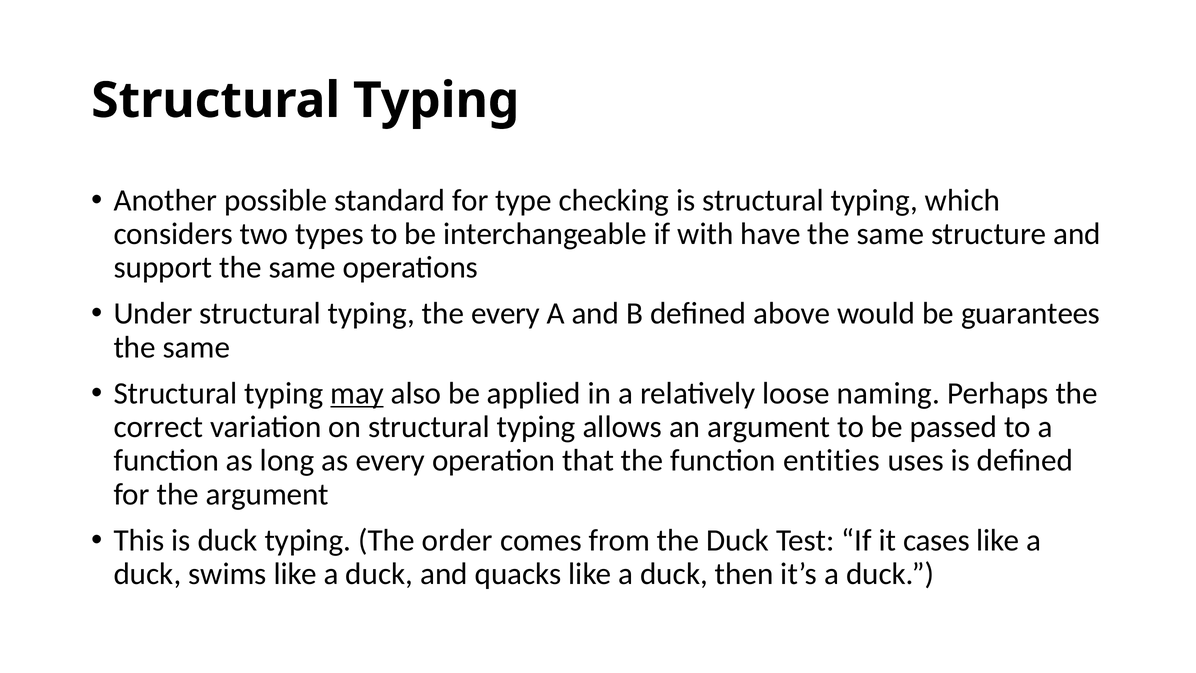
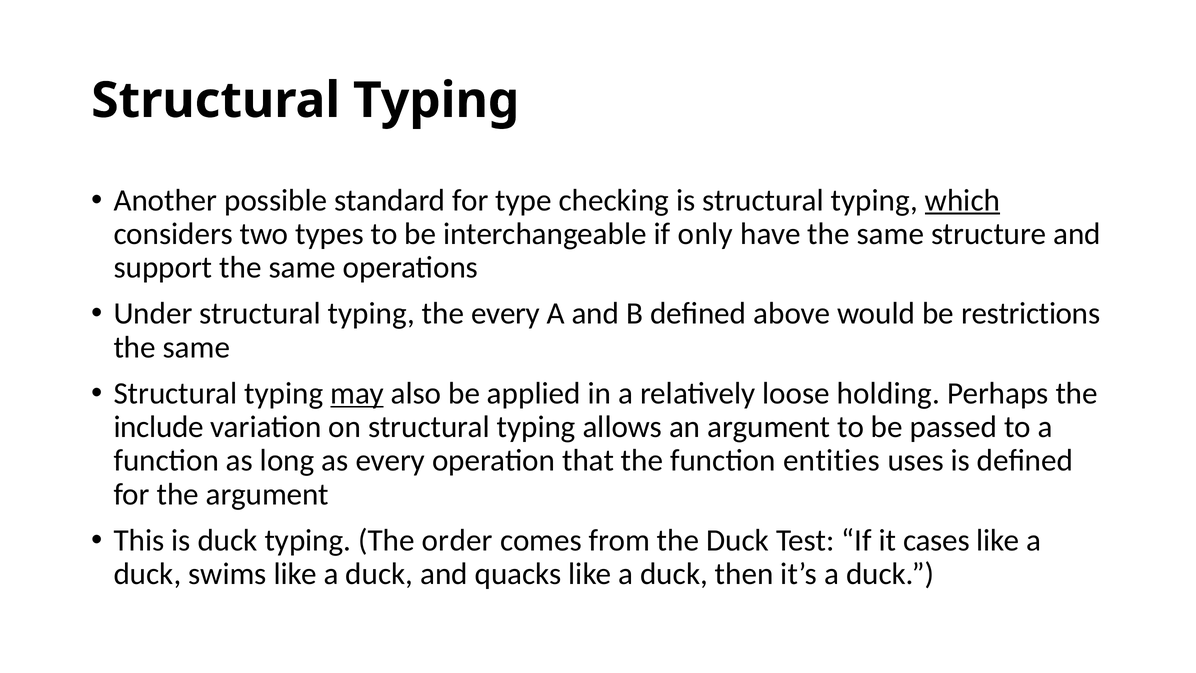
which underline: none -> present
with: with -> only
guarantees: guarantees -> restrictions
naming: naming -> holding
correct: correct -> include
